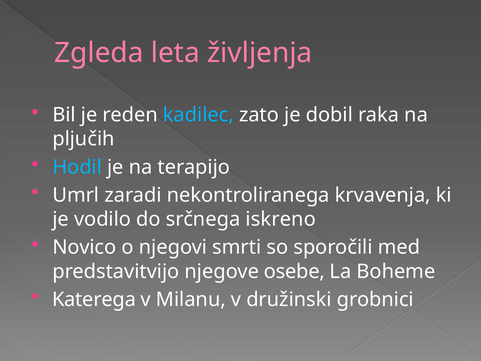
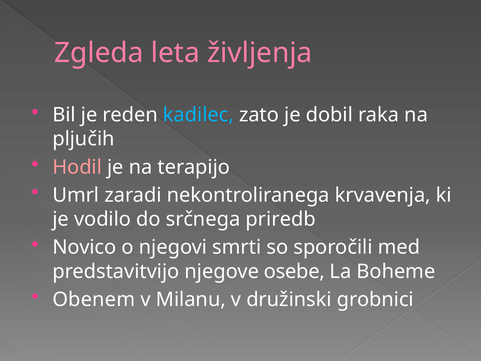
Hodil colour: light blue -> pink
iskreno: iskreno -> priredb
Katerega: Katerega -> Obenem
